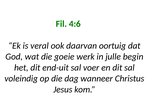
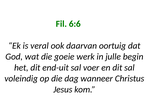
4:6: 4:6 -> 6:6
